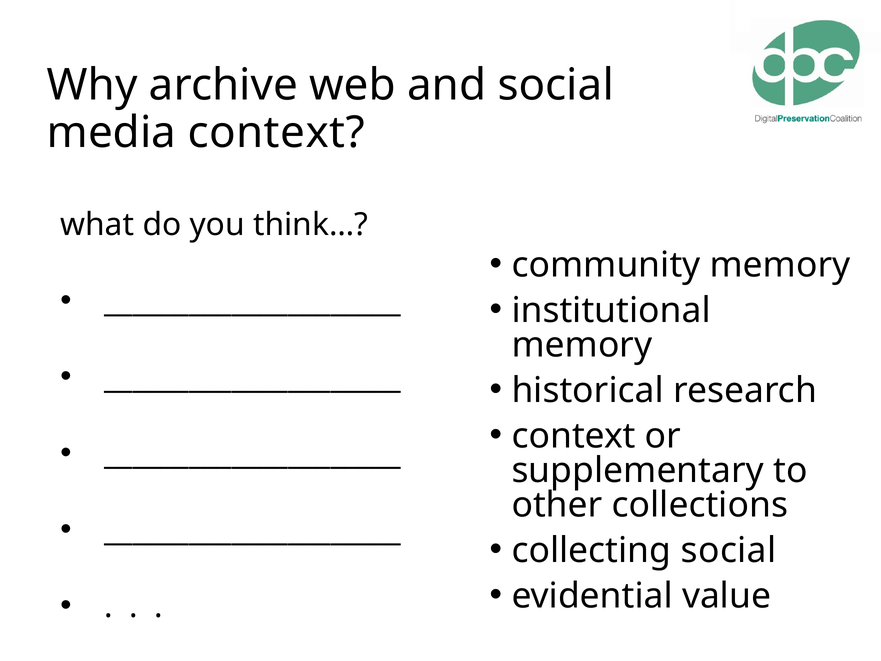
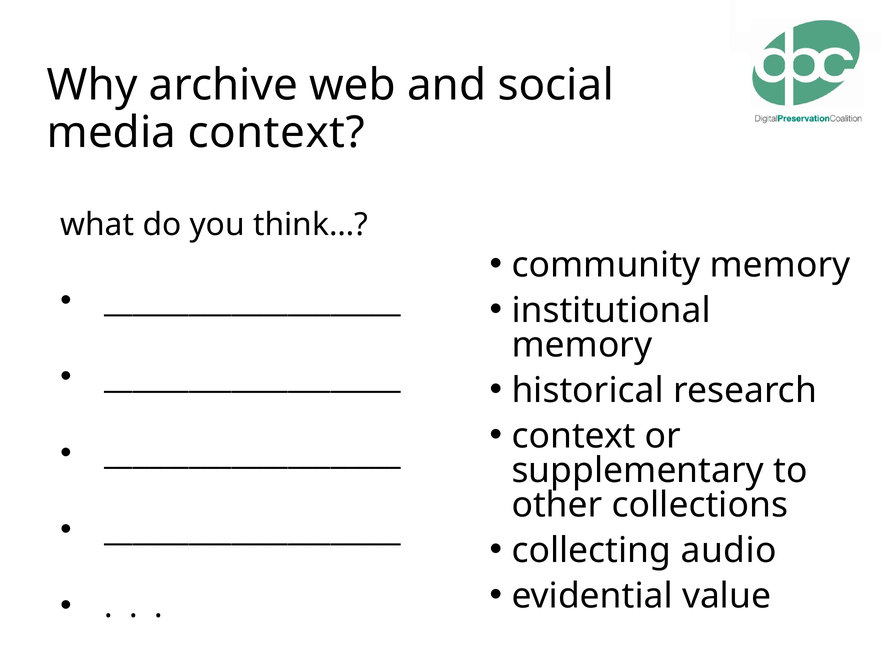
collecting social: social -> audio
